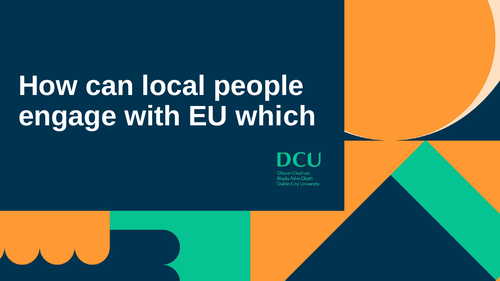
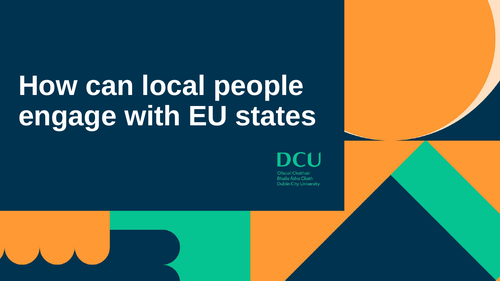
which: which -> states
